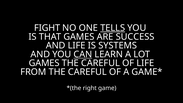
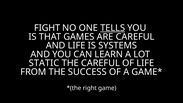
ARE SUCCESS: SUCCESS -> CAREFUL
CAN underline: present -> none
GAMES at (44, 63): GAMES -> STATIC
FROM THE CAREFUL: CAREFUL -> SUCCESS
